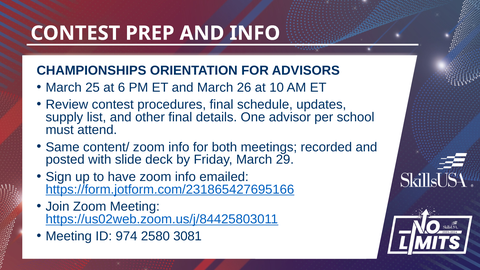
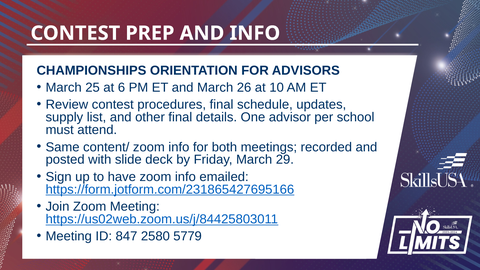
974: 974 -> 847
3081: 3081 -> 5779
